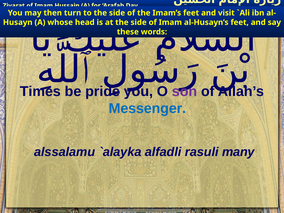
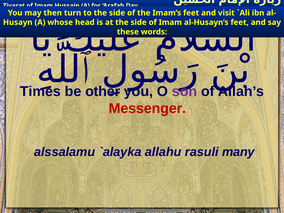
pride: pride -> other
Messenger colour: blue -> red
alfadli: alfadli -> allahu
